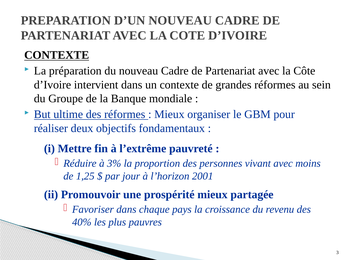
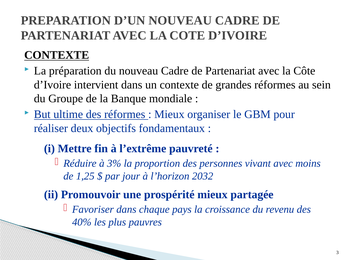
2001: 2001 -> 2032
